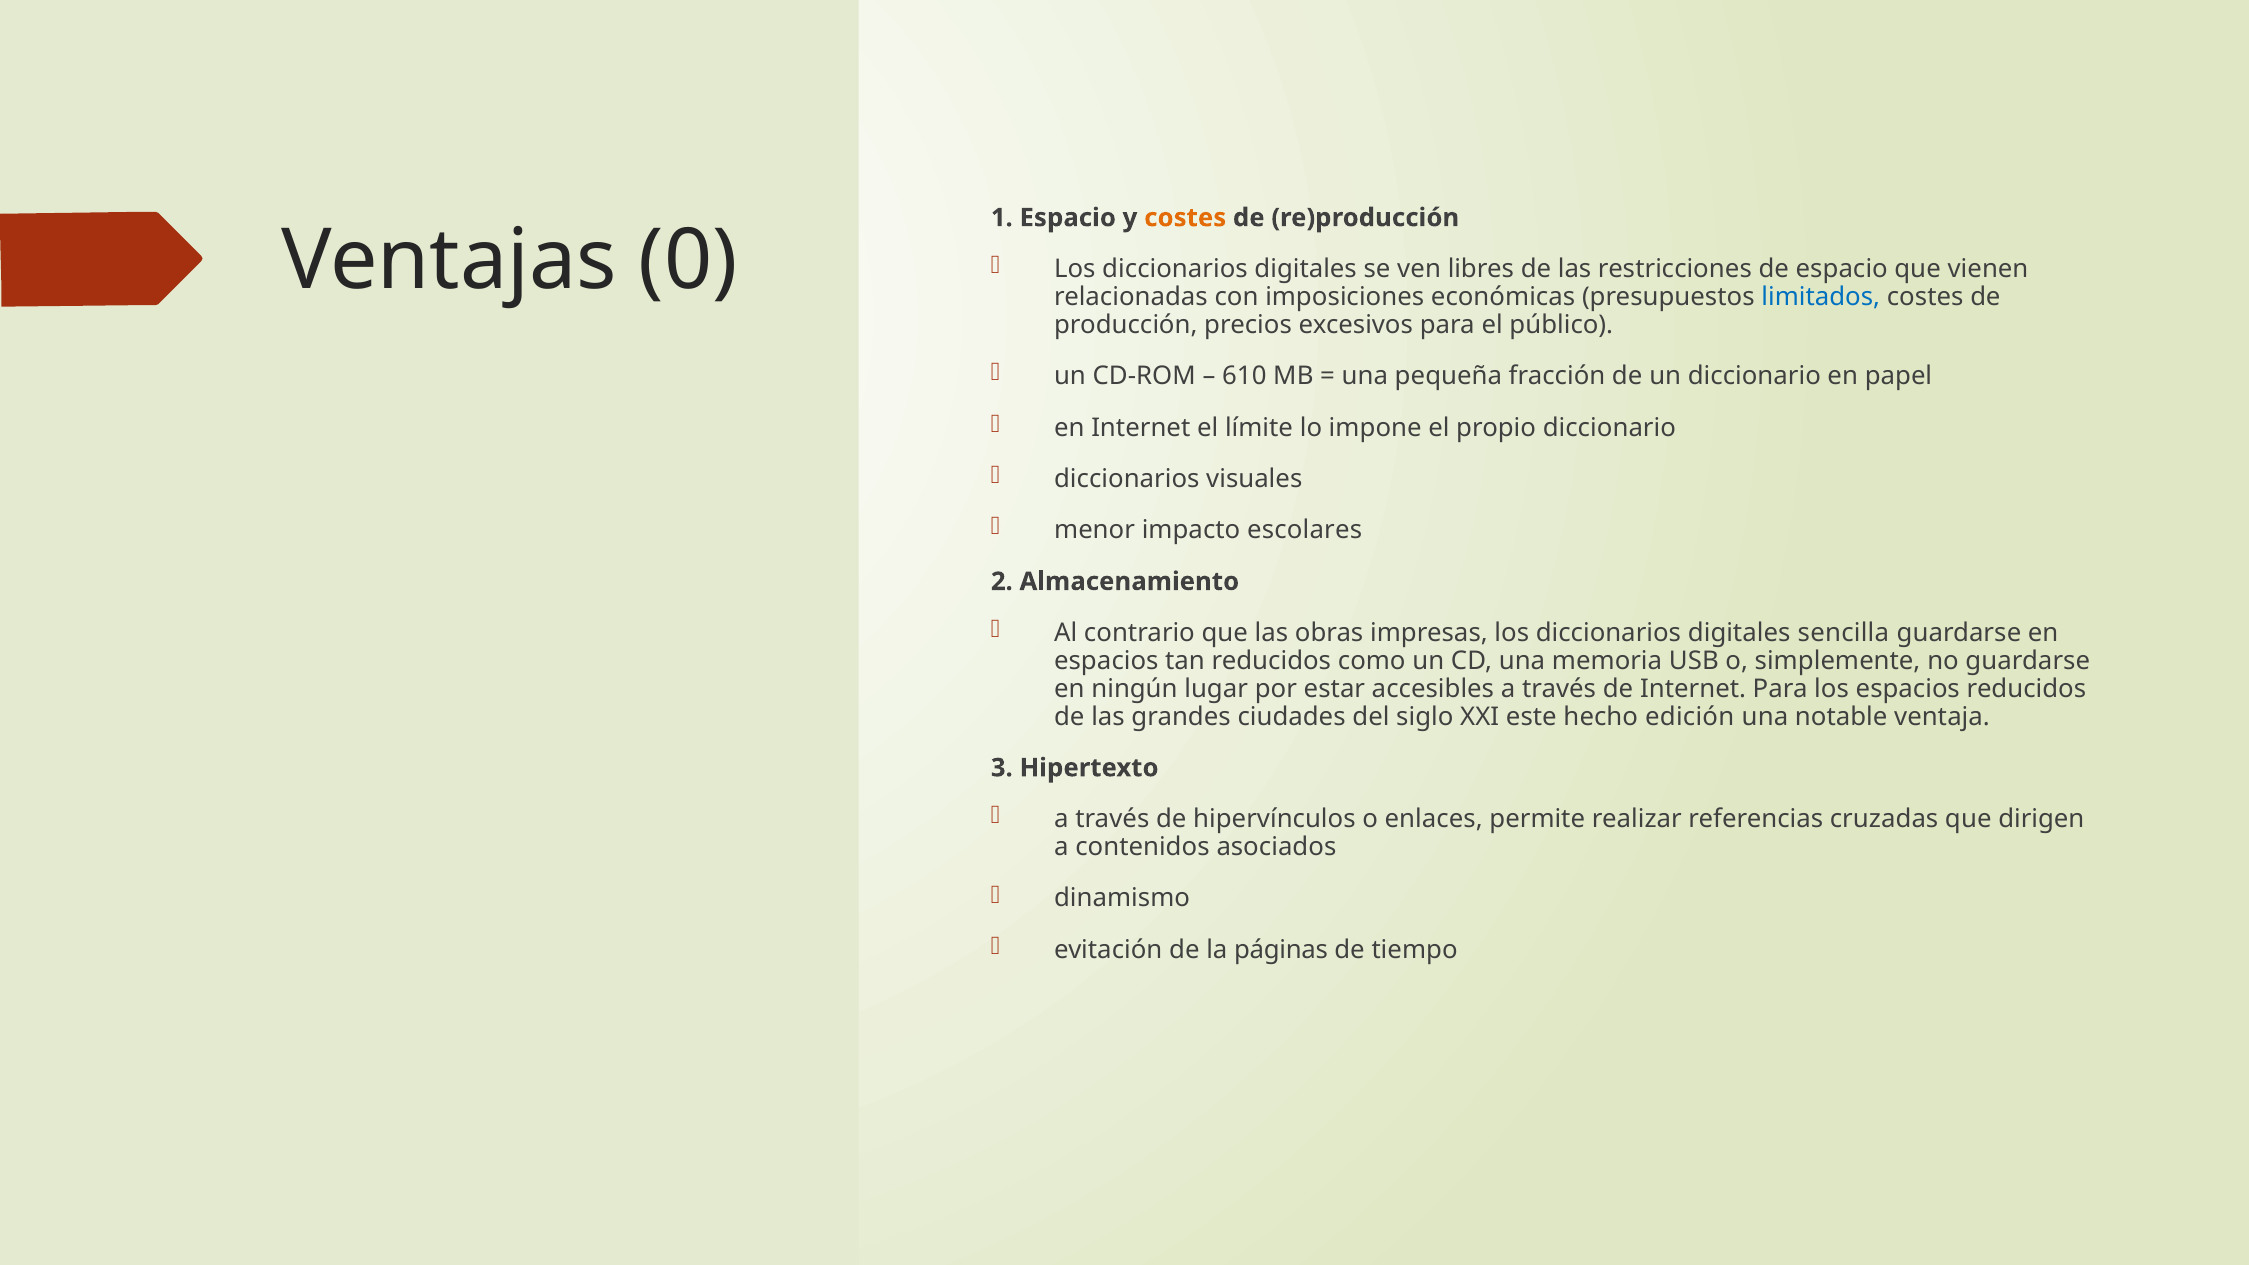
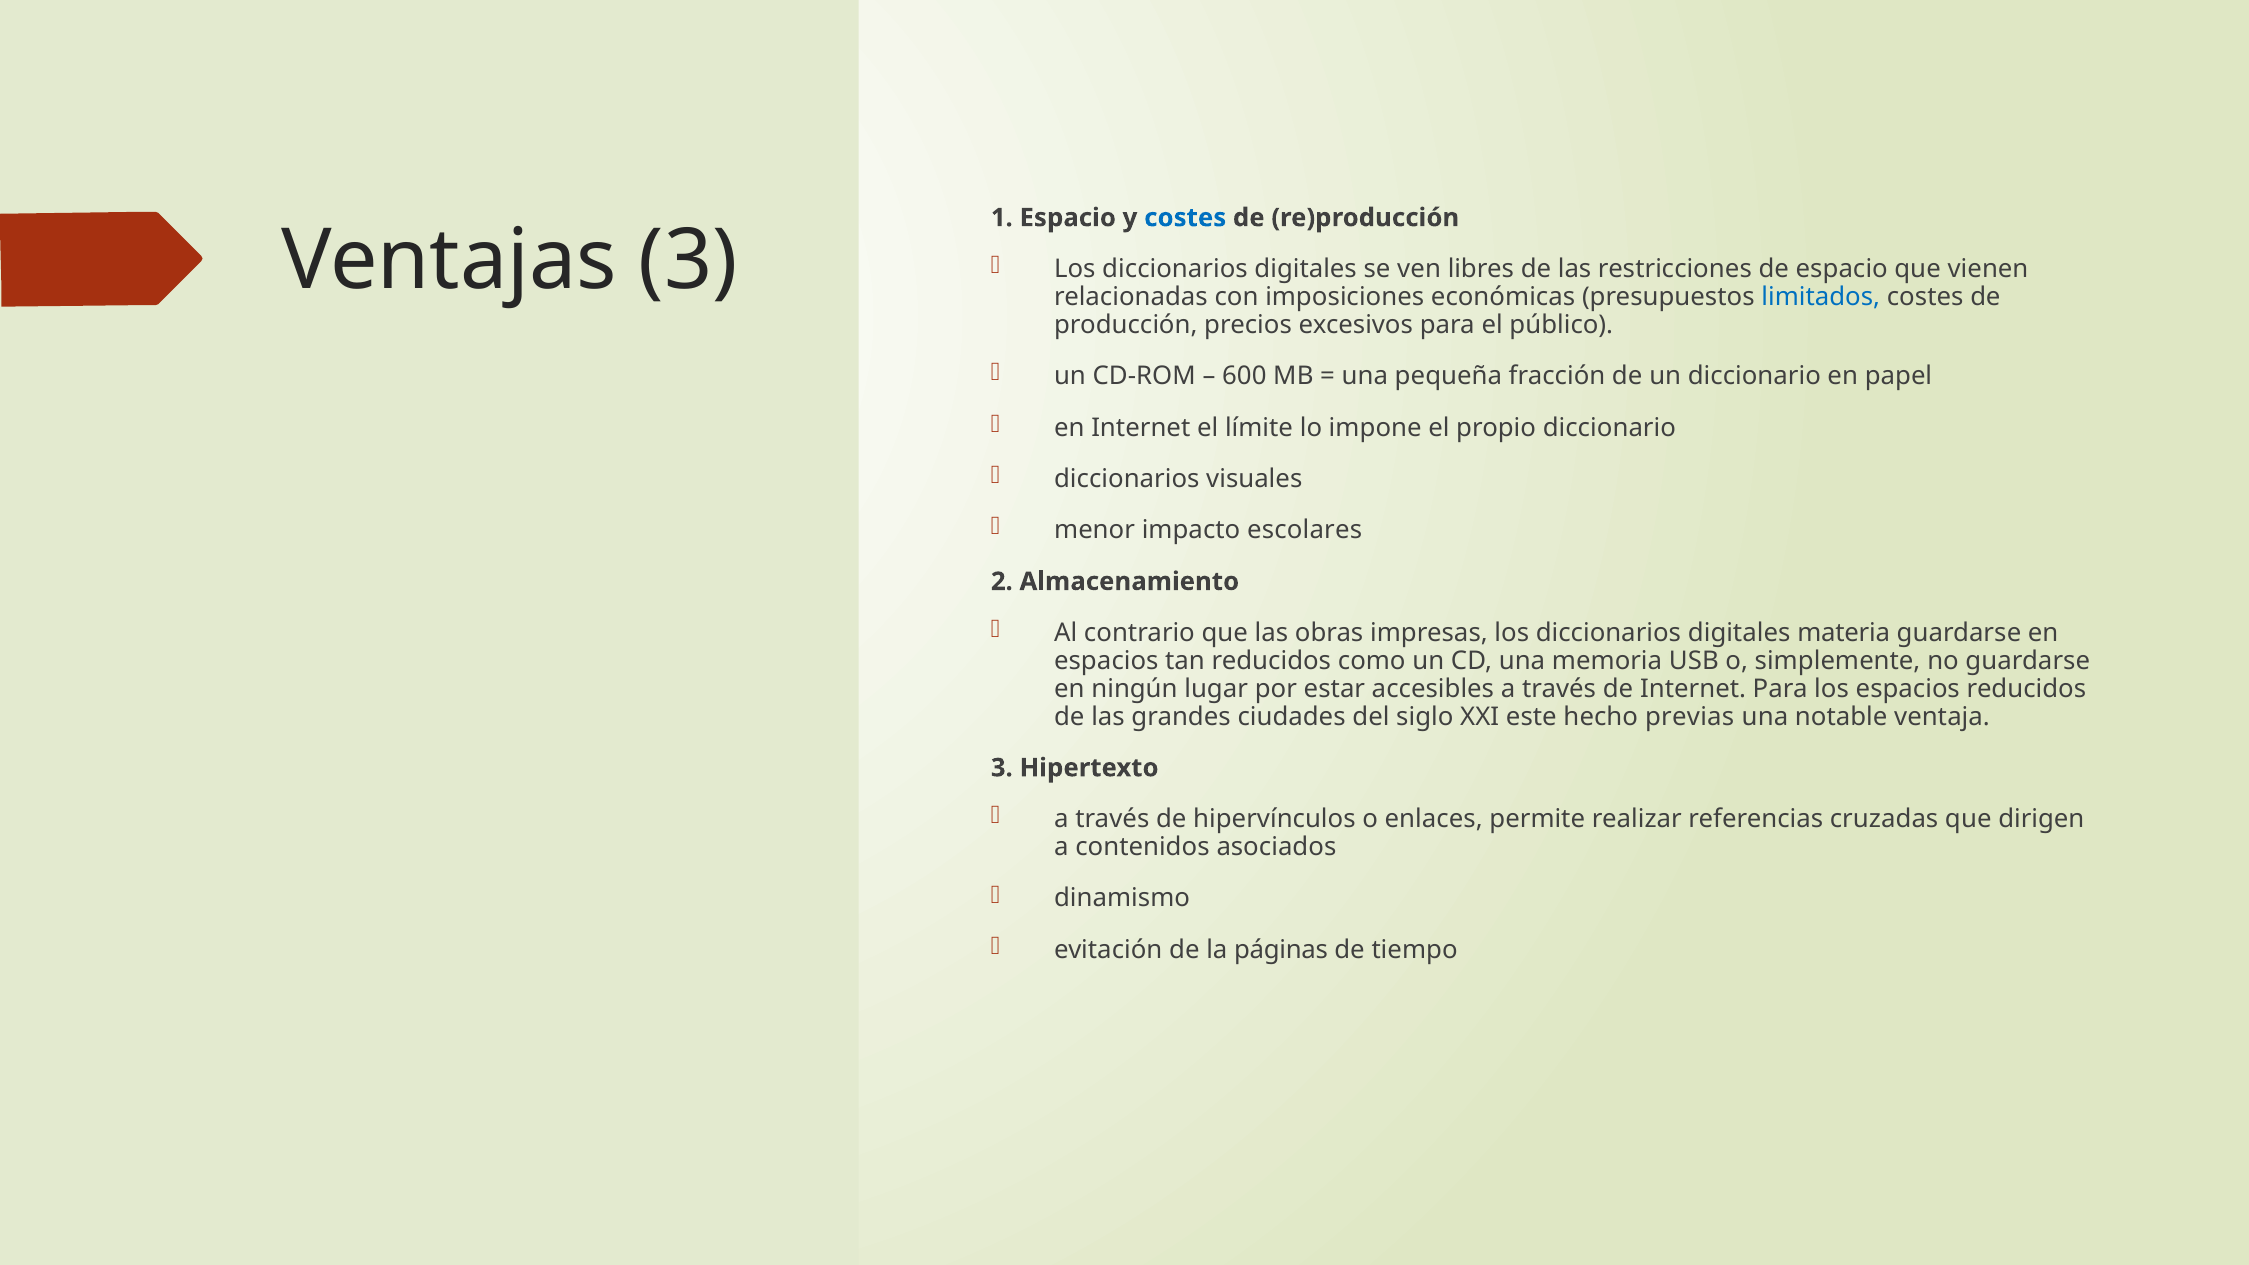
costes at (1185, 218) colour: orange -> blue
Ventajas 0: 0 -> 3
610: 610 -> 600
sencilla: sencilla -> materia
edición: edición -> previas
